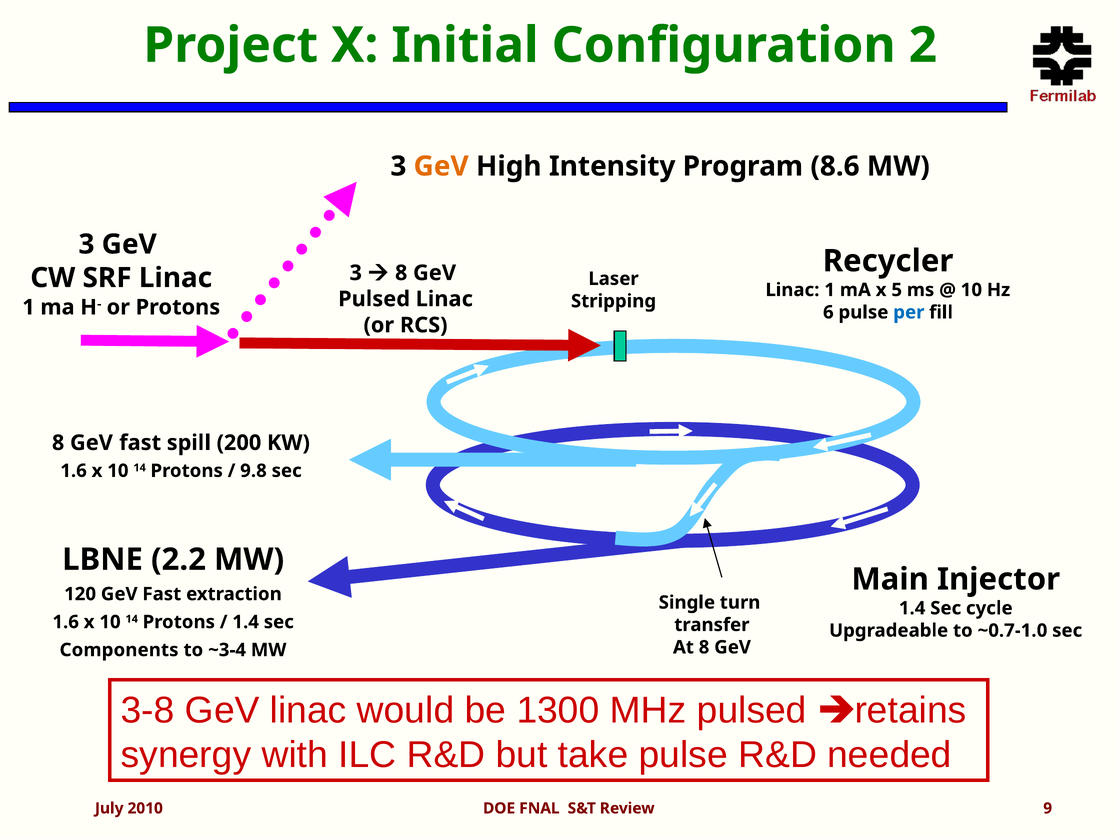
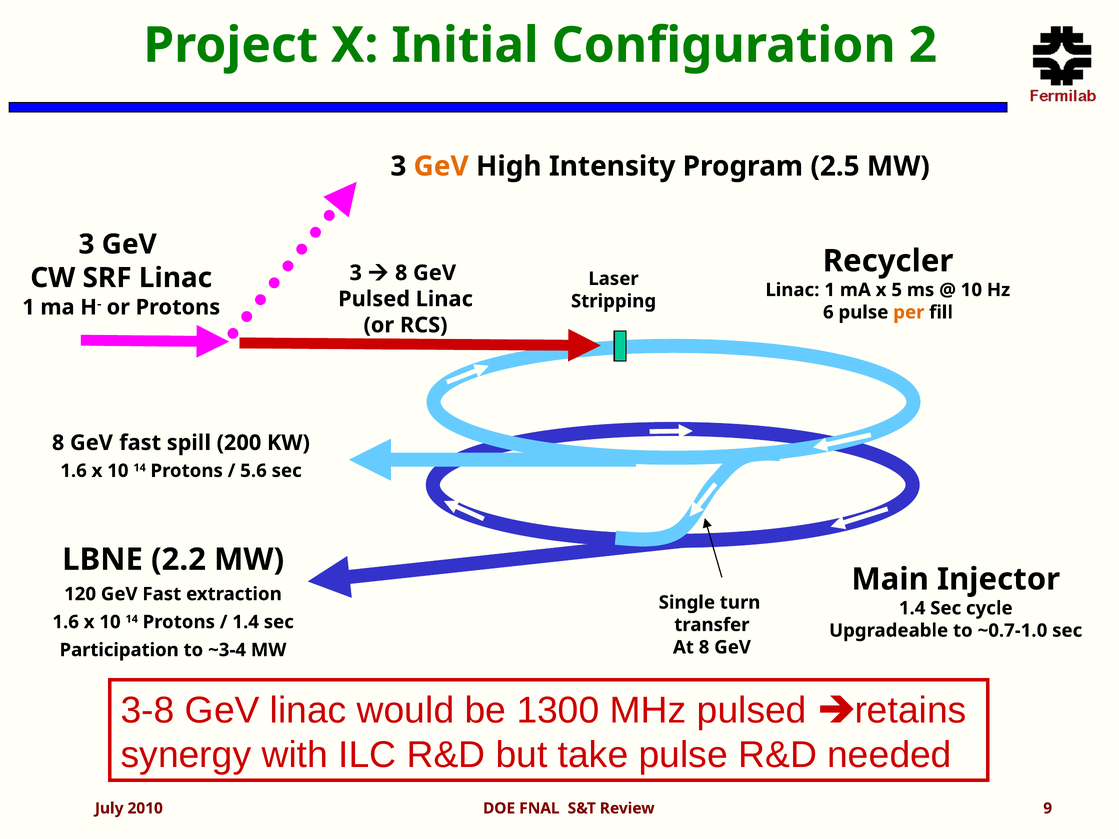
8.6: 8.6 -> 2.5
per colour: blue -> orange
9.8: 9.8 -> 5.6
Components: Components -> Participation
